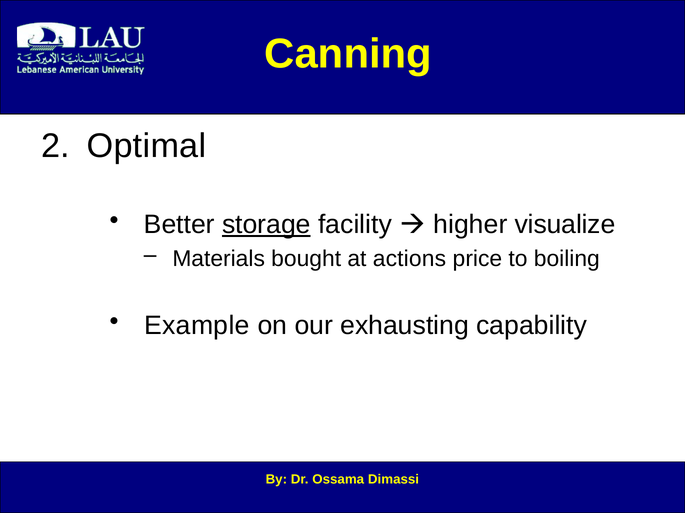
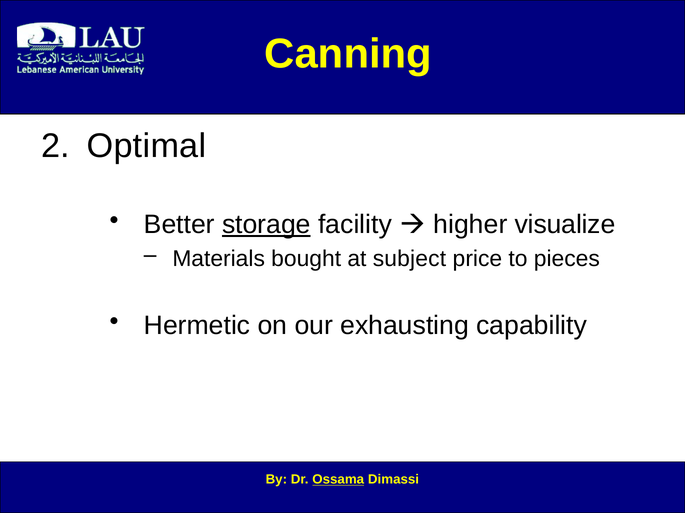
actions: actions -> subject
boiling: boiling -> pieces
Example: Example -> Hermetic
Ossama underline: none -> present
